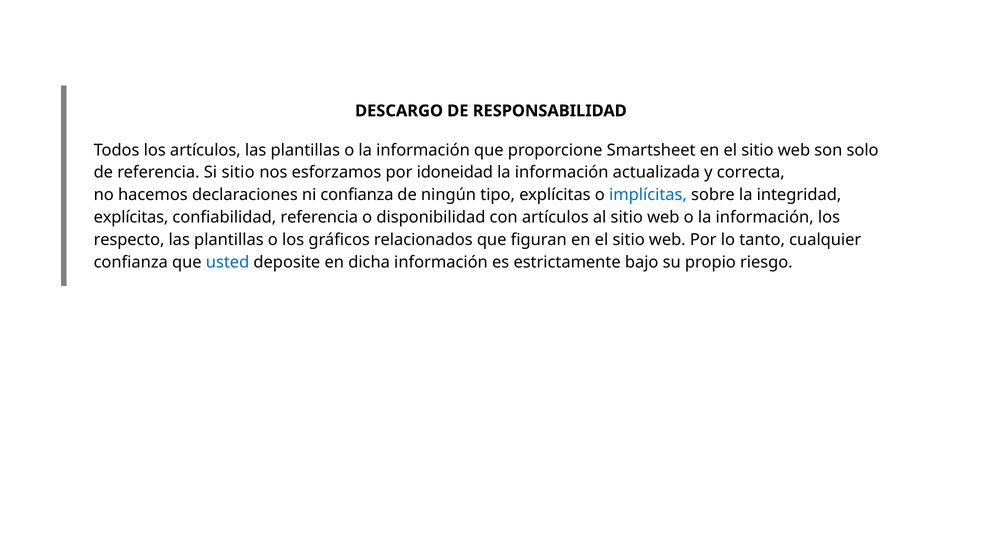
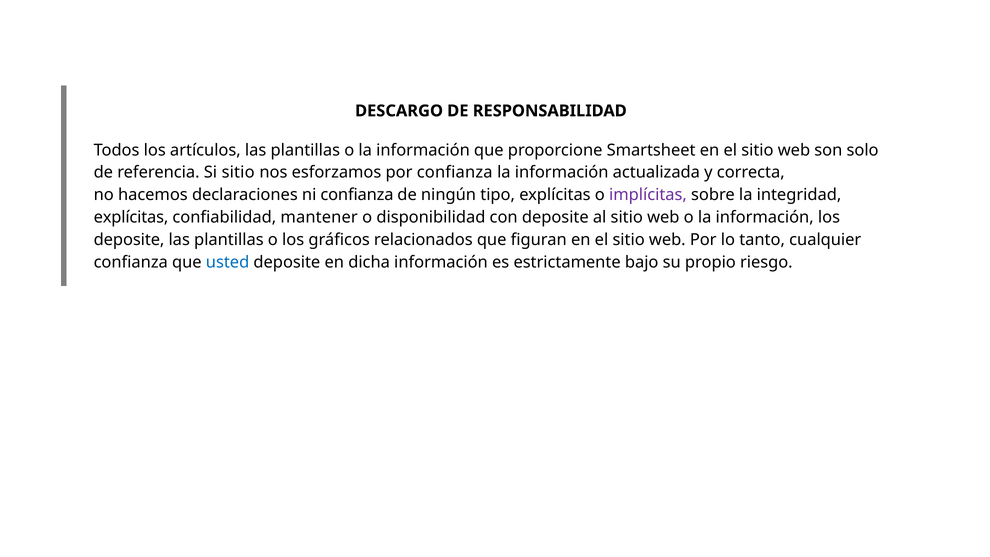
por idoneidad: idoneidad -> confianza
implícitas colour: blue -> purple
confiabilidad referencia: referencia -> mantener
con artículos: artículos -> deposite
respecto at (129, 240): respecto -> deposite
